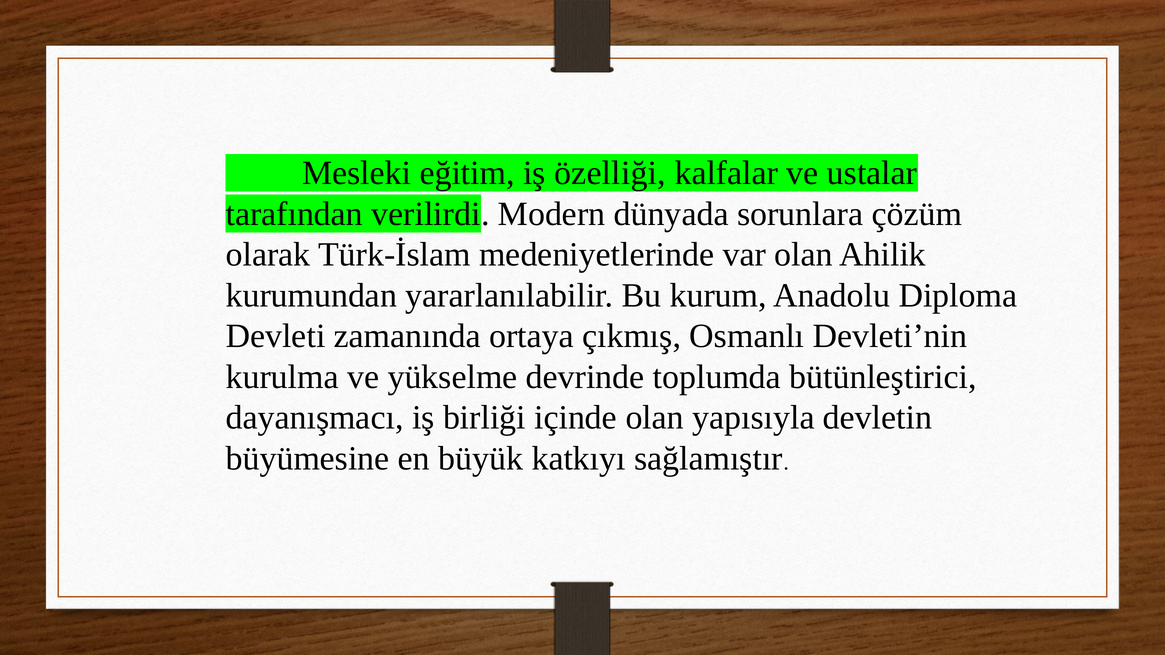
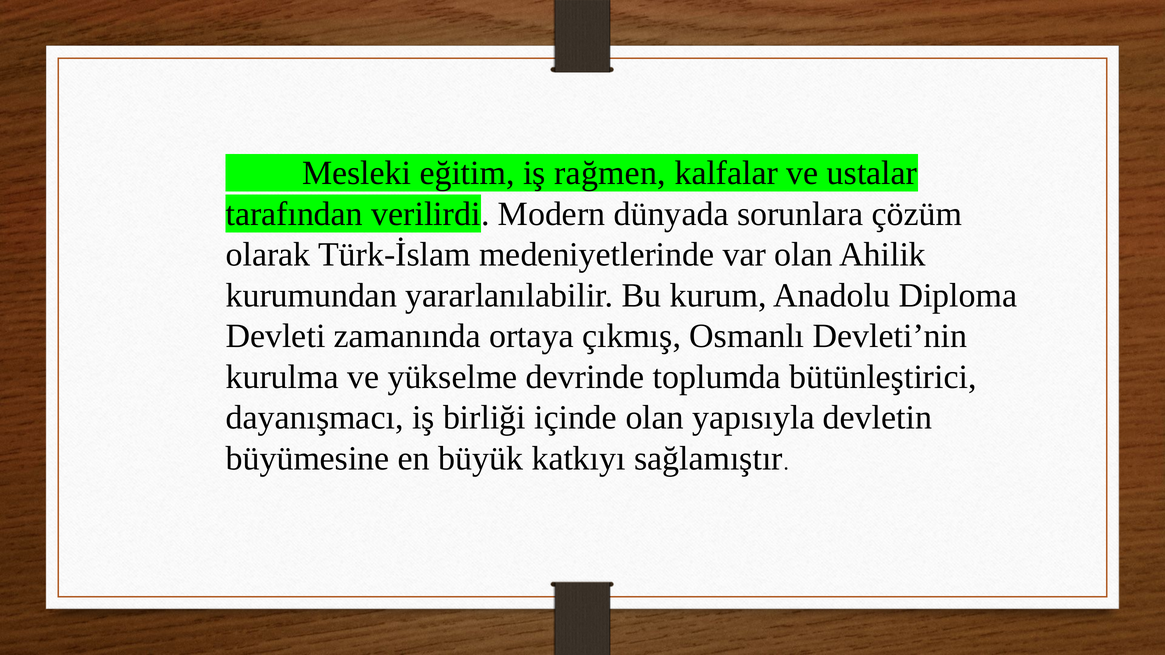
özelliği: özelliği -> rağmen
